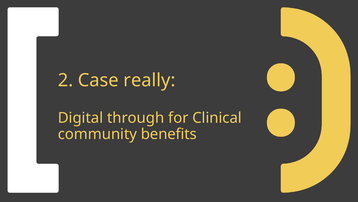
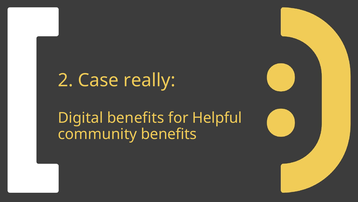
Digital through: through -> benefits
Clinical: Clinical -> Helpful
